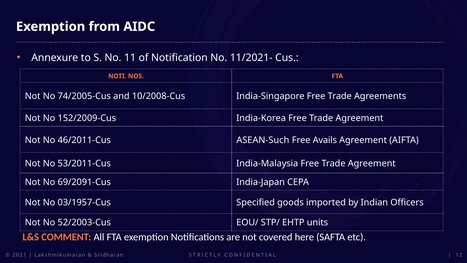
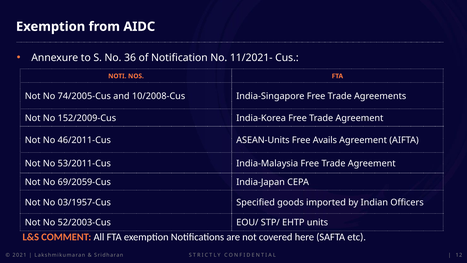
11: 11 -> 36
ASEAN-Such: ASEAN-Such -> ASEAN-Units
69/2091-Cus: 69/2091-Cus -> 69/2059-Cus
